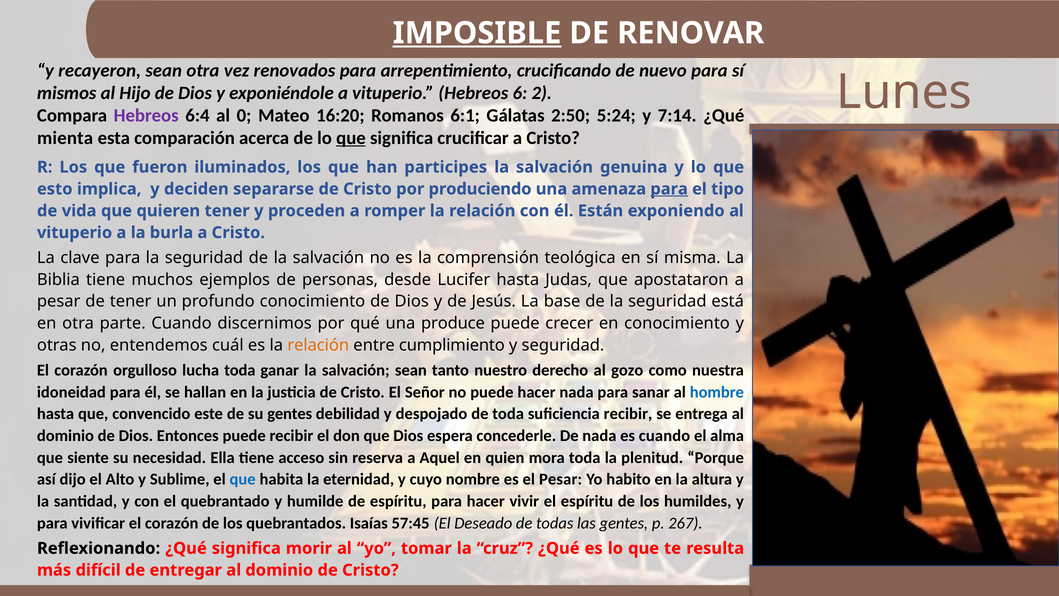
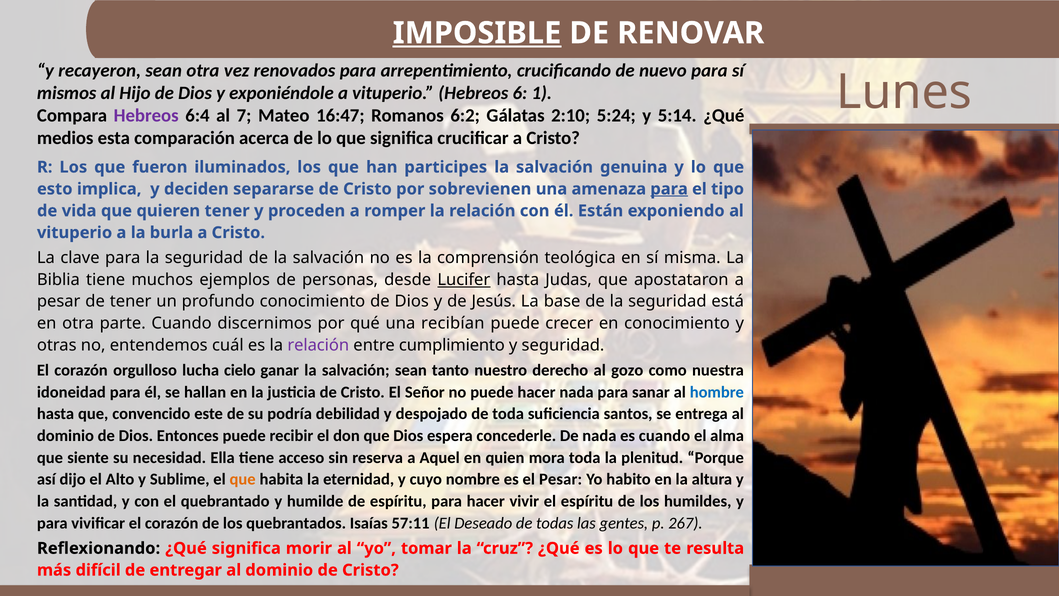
2: 2 -> 1
0: 0 -> 7
16:20: 16:20 -> 16:47
6:1: 6:1 -> 6:2
2:50: 2:50 -> 2:10
7:14: 7:14 -> 5:14
mienta: mienta -> medios
que at (351, 138) underline: present -> none
produciendo: produciendo -> sobrevienen
Lucifer underline: none -> present
produce: produce -> recibían
relación at (318, 345) colour: orange -> purple
lucha toda: toda -> cielo
su gentes: gentes -> podría
suficiencia recibir: recibir -> santos
que at (243, 479) colour: blue -> orange
57:45: 57:45 -> 57:11
